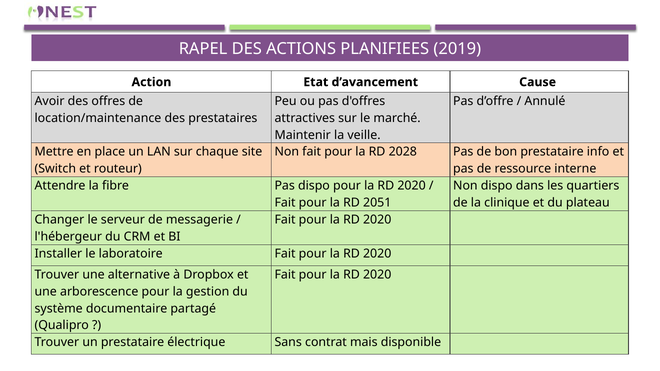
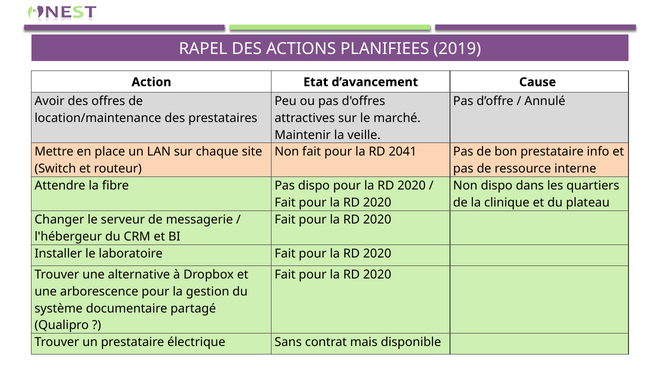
2028: 2028 -> 2041
2051 at (377, 203): 2051 -> 2020
